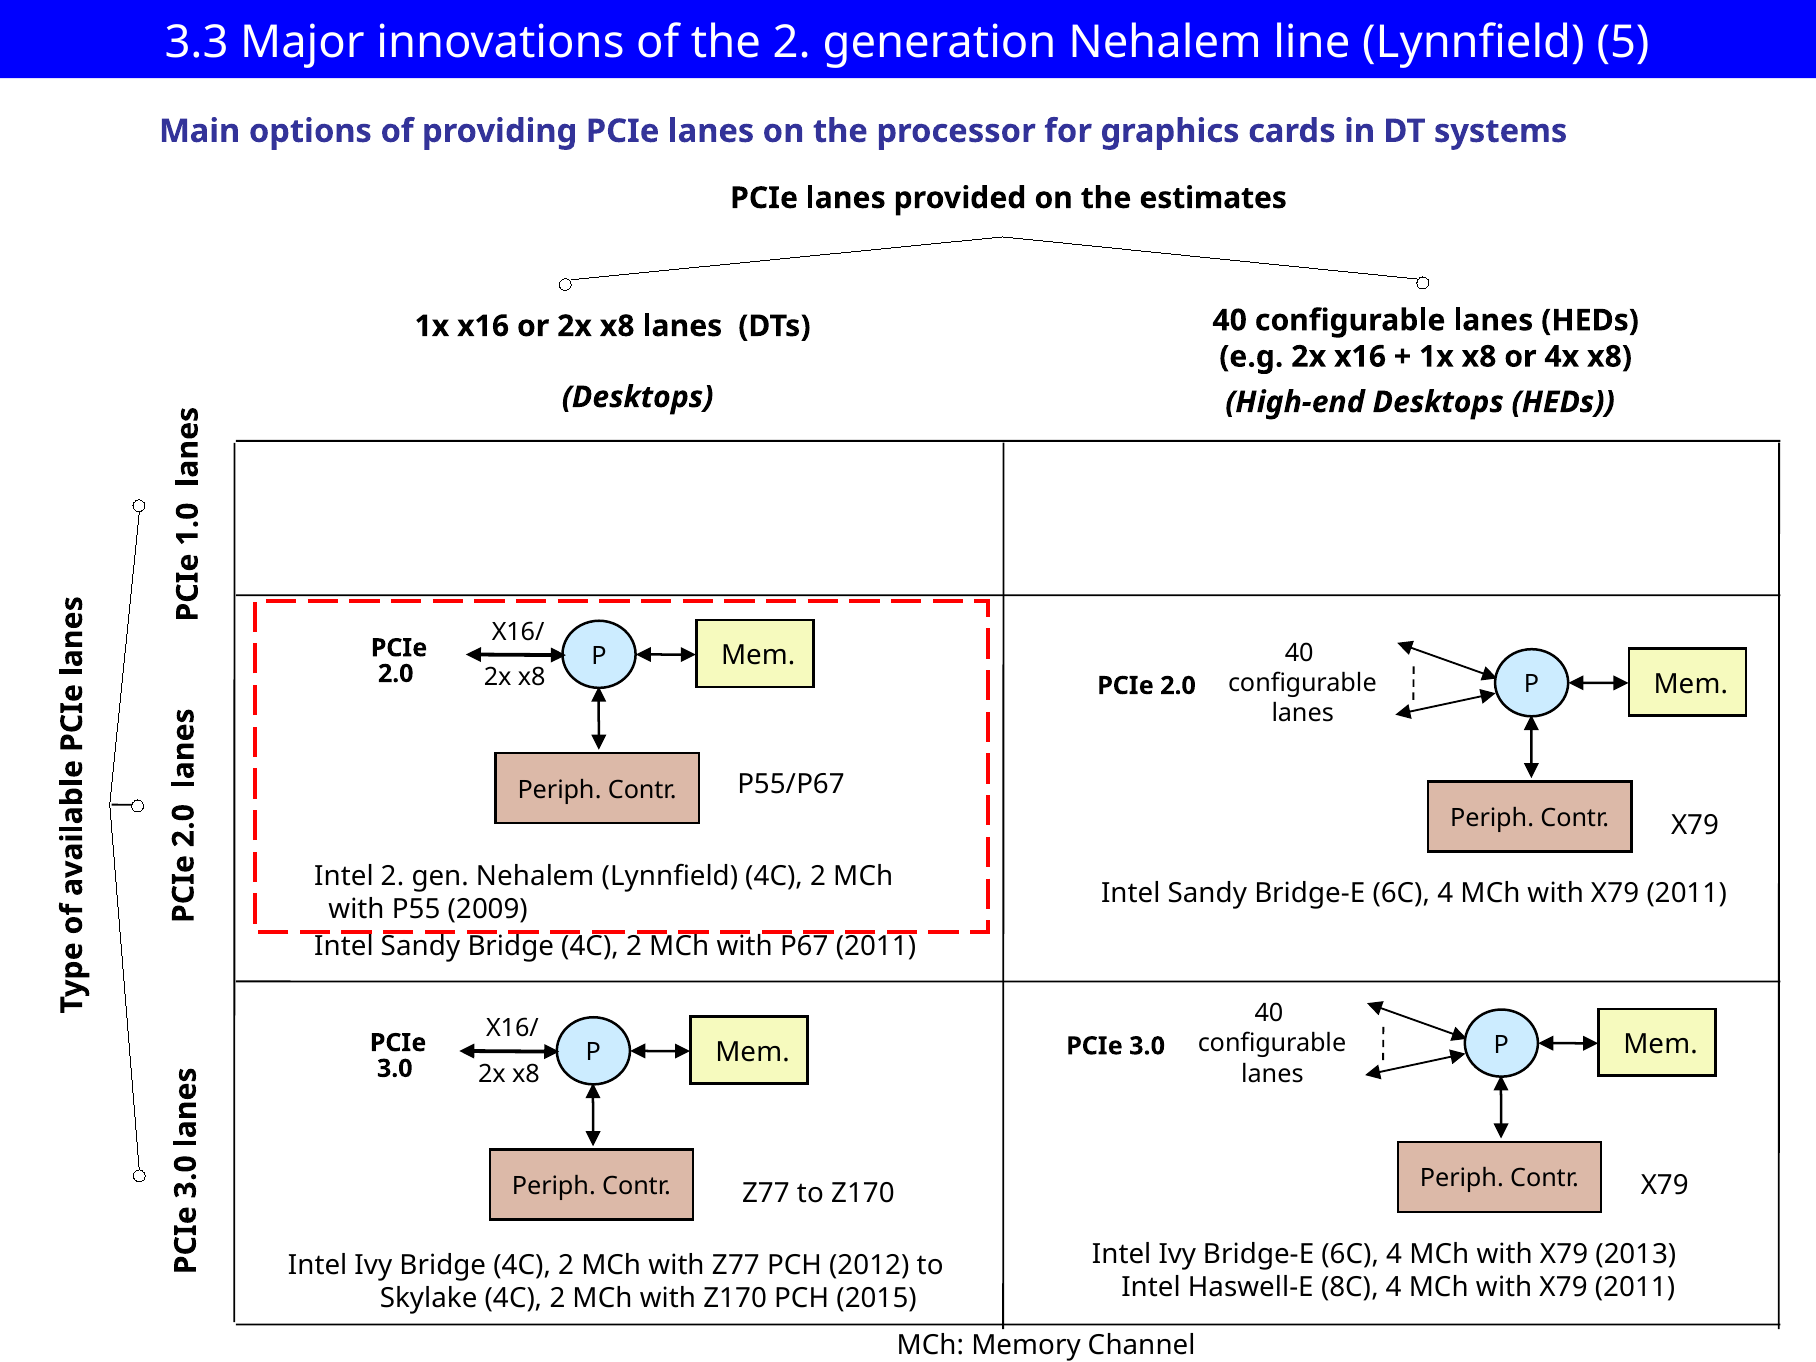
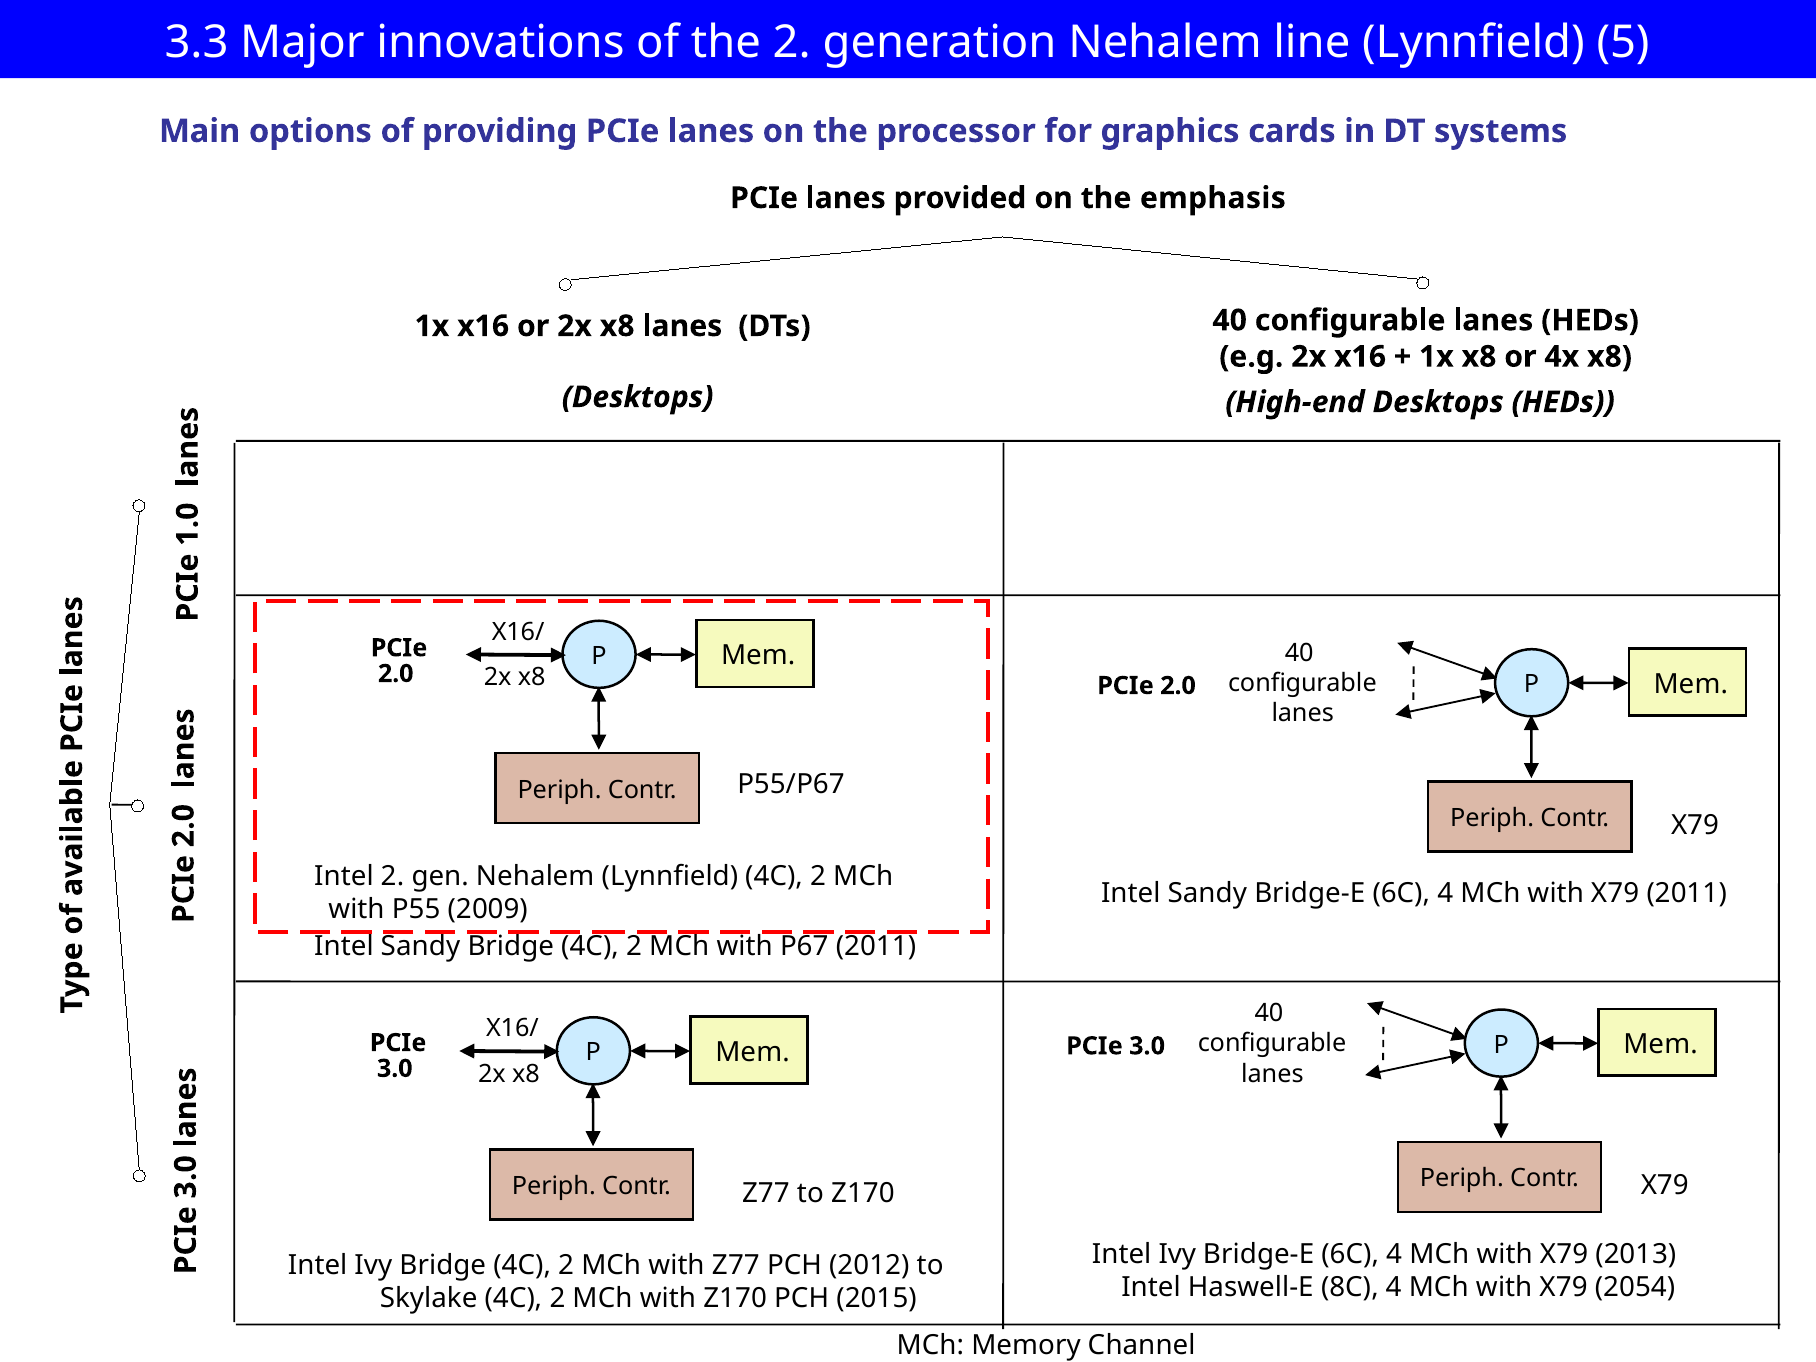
estimates: estimates -> emphasis
2011 at (1635, 1287): 2011 -> 2054
